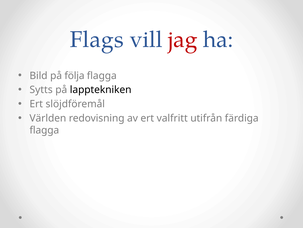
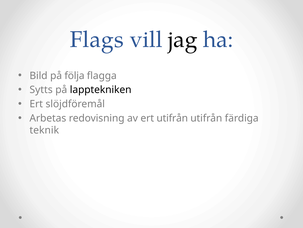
jag colour: red -> black
Världen: Världen -> Arbetas
ert valfritt: valfritt -> utifrån
flagga at (44, 130): flagga -> teknik
